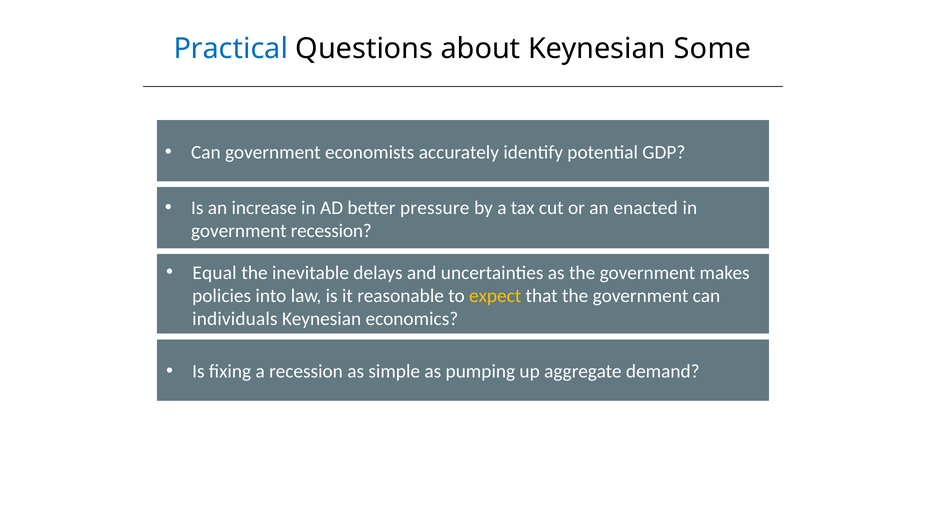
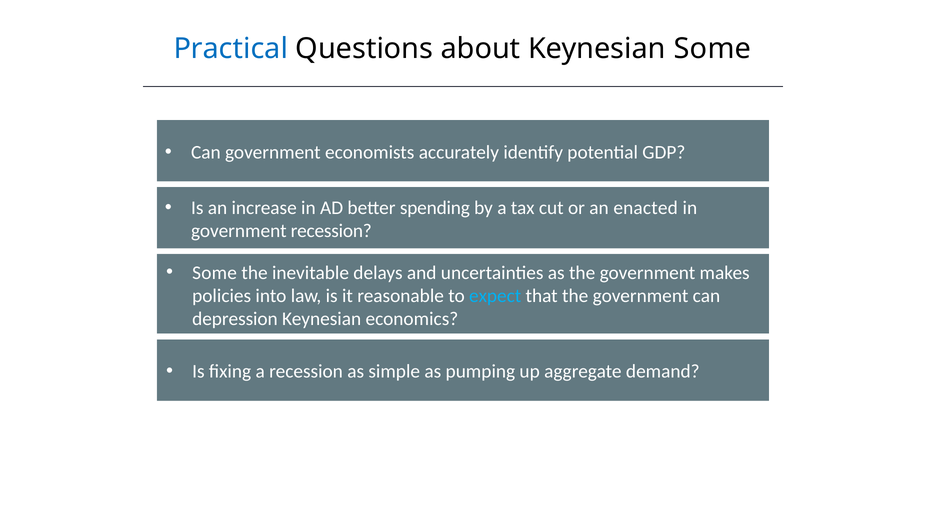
pressure: pressure -> spending
Equal at (215, 273): Equal -> Some
expect colour: yellow -> light blue
individuals: individuals -> depression
